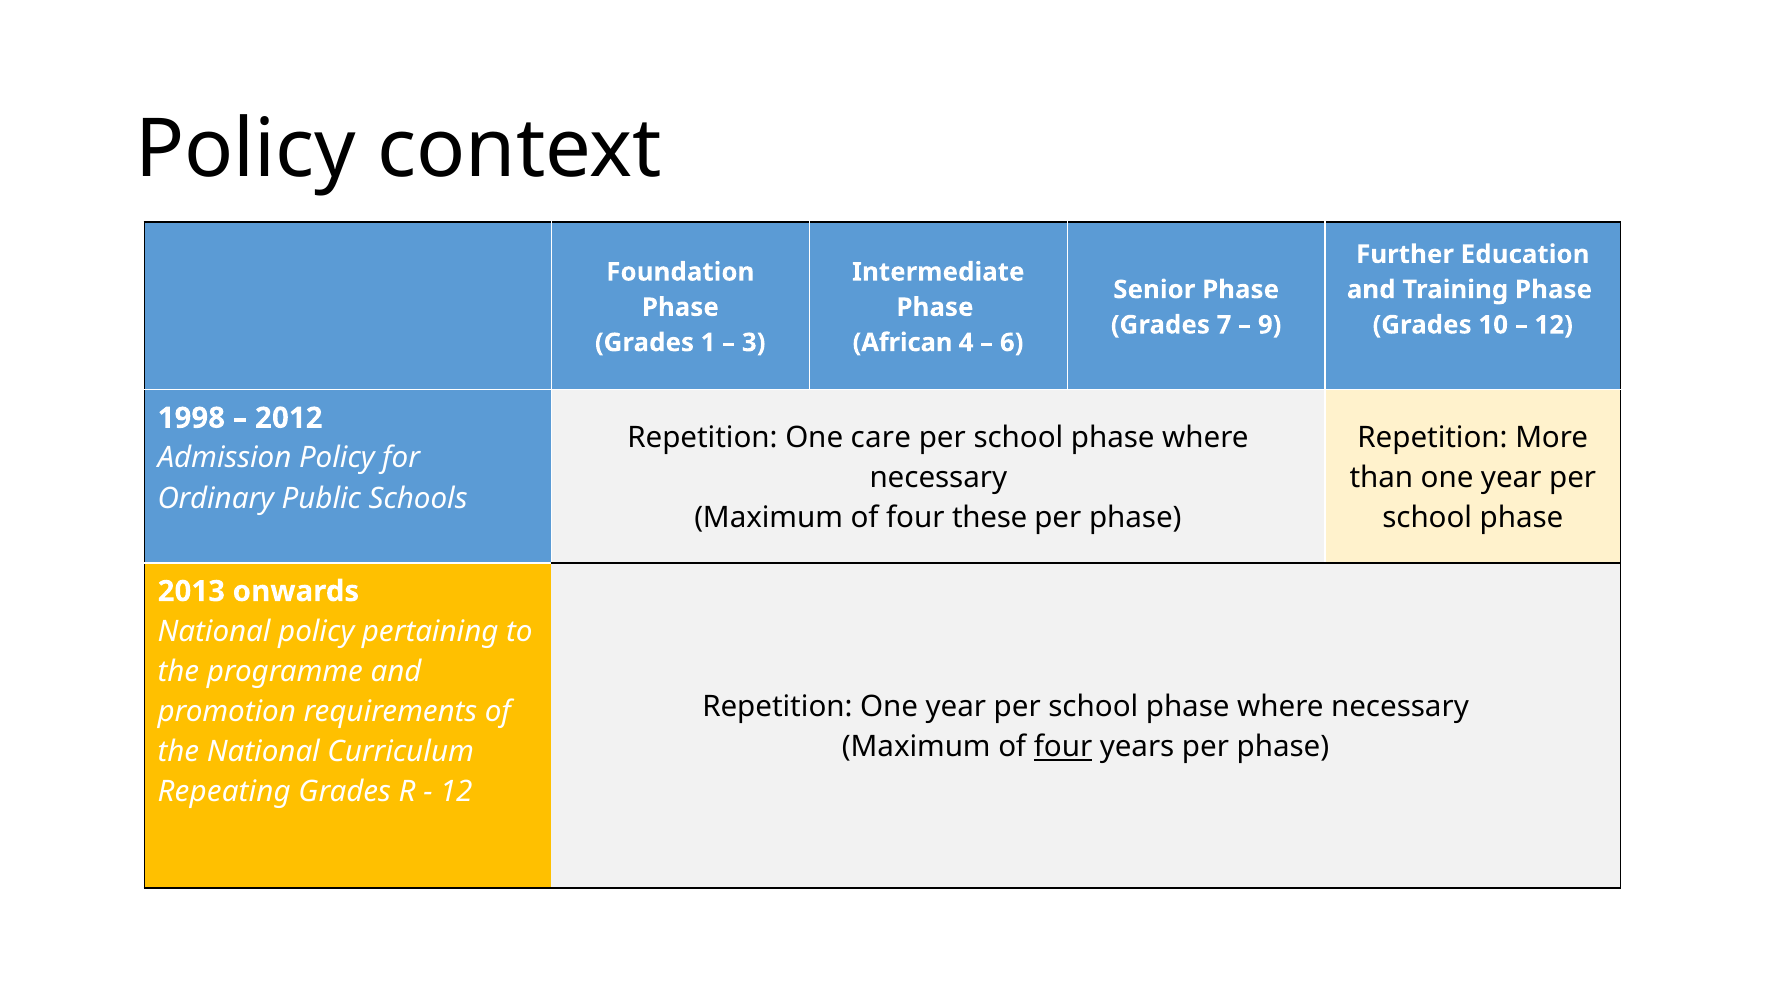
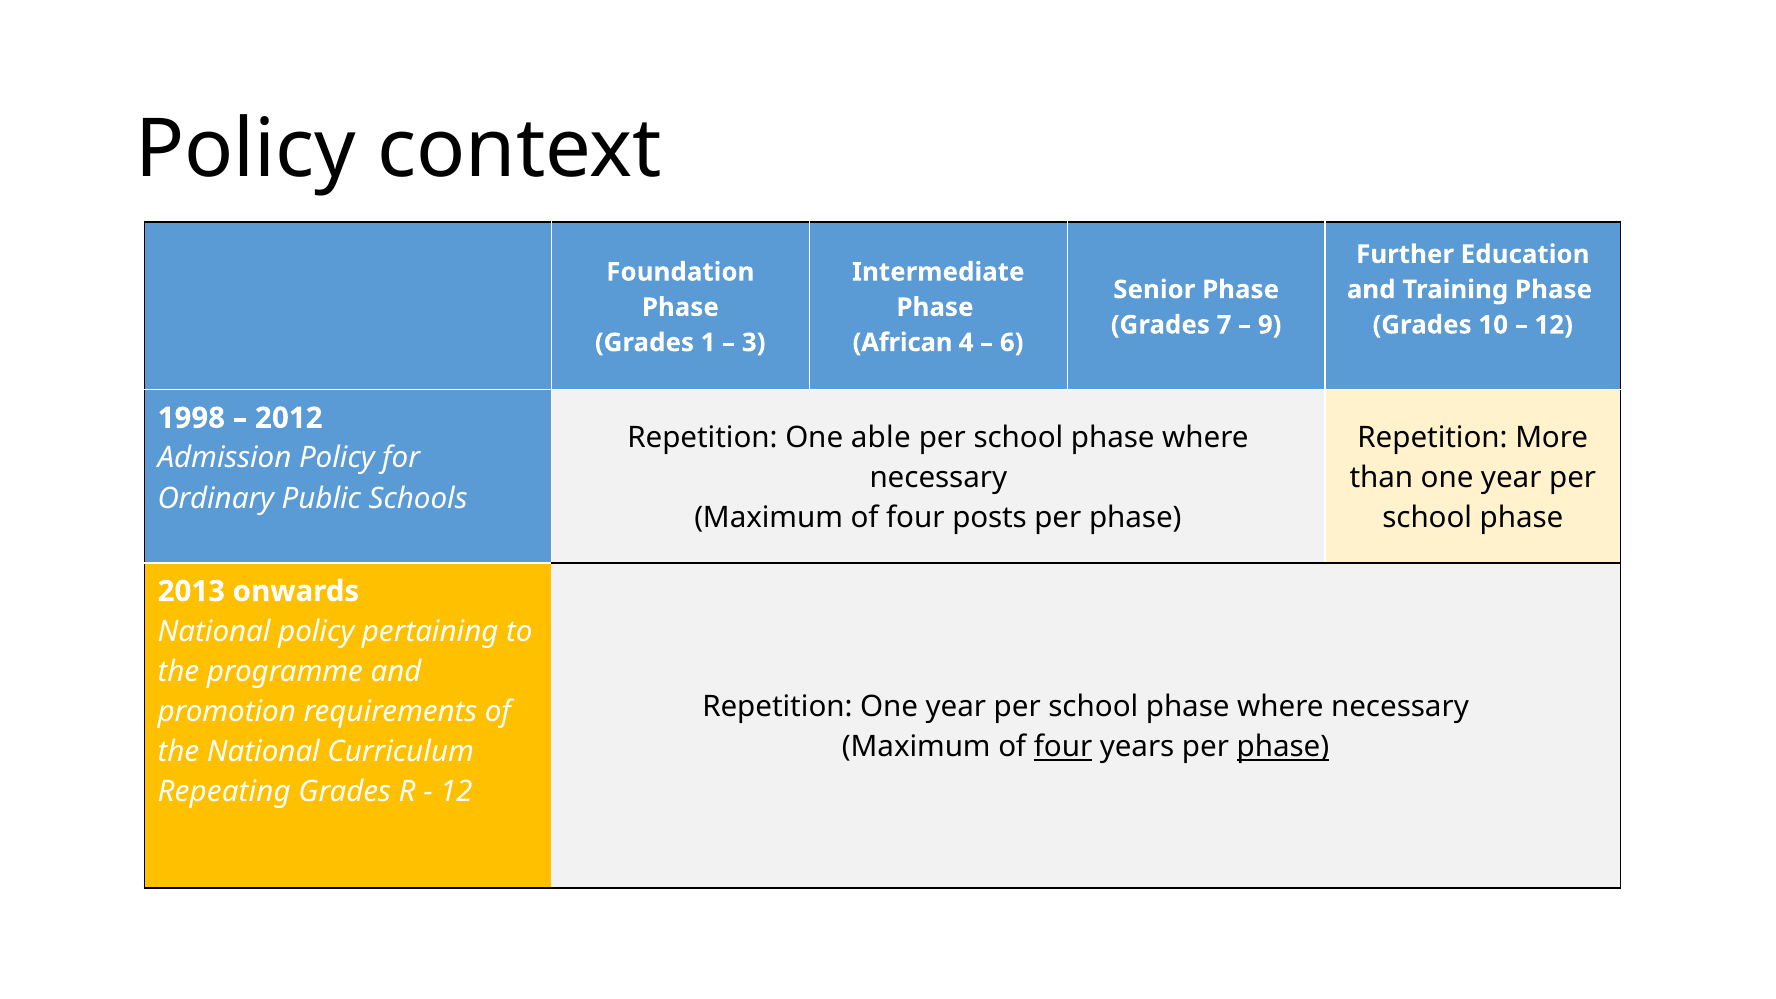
care: care -> able
these: these -> posts
phase at (1283, 747) underline: none -> present
